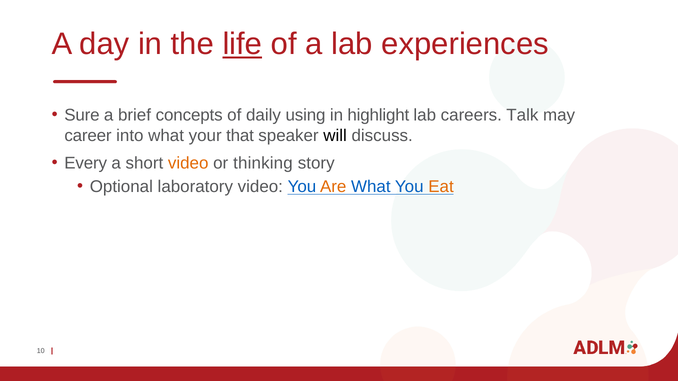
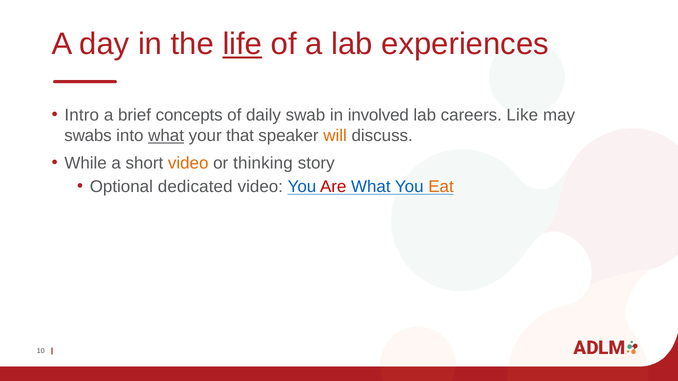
Sure: Sure -> Intro
using: using -> swab
highlight: highlight -> involved
Talk: Talk -> Like
career: career -> swabs
what at (166, 136) underline: none -> present
will colour: black -> orange
Every: Every -> While
laboratory: laboratory -> dedicated
Are colour: orange -> red
